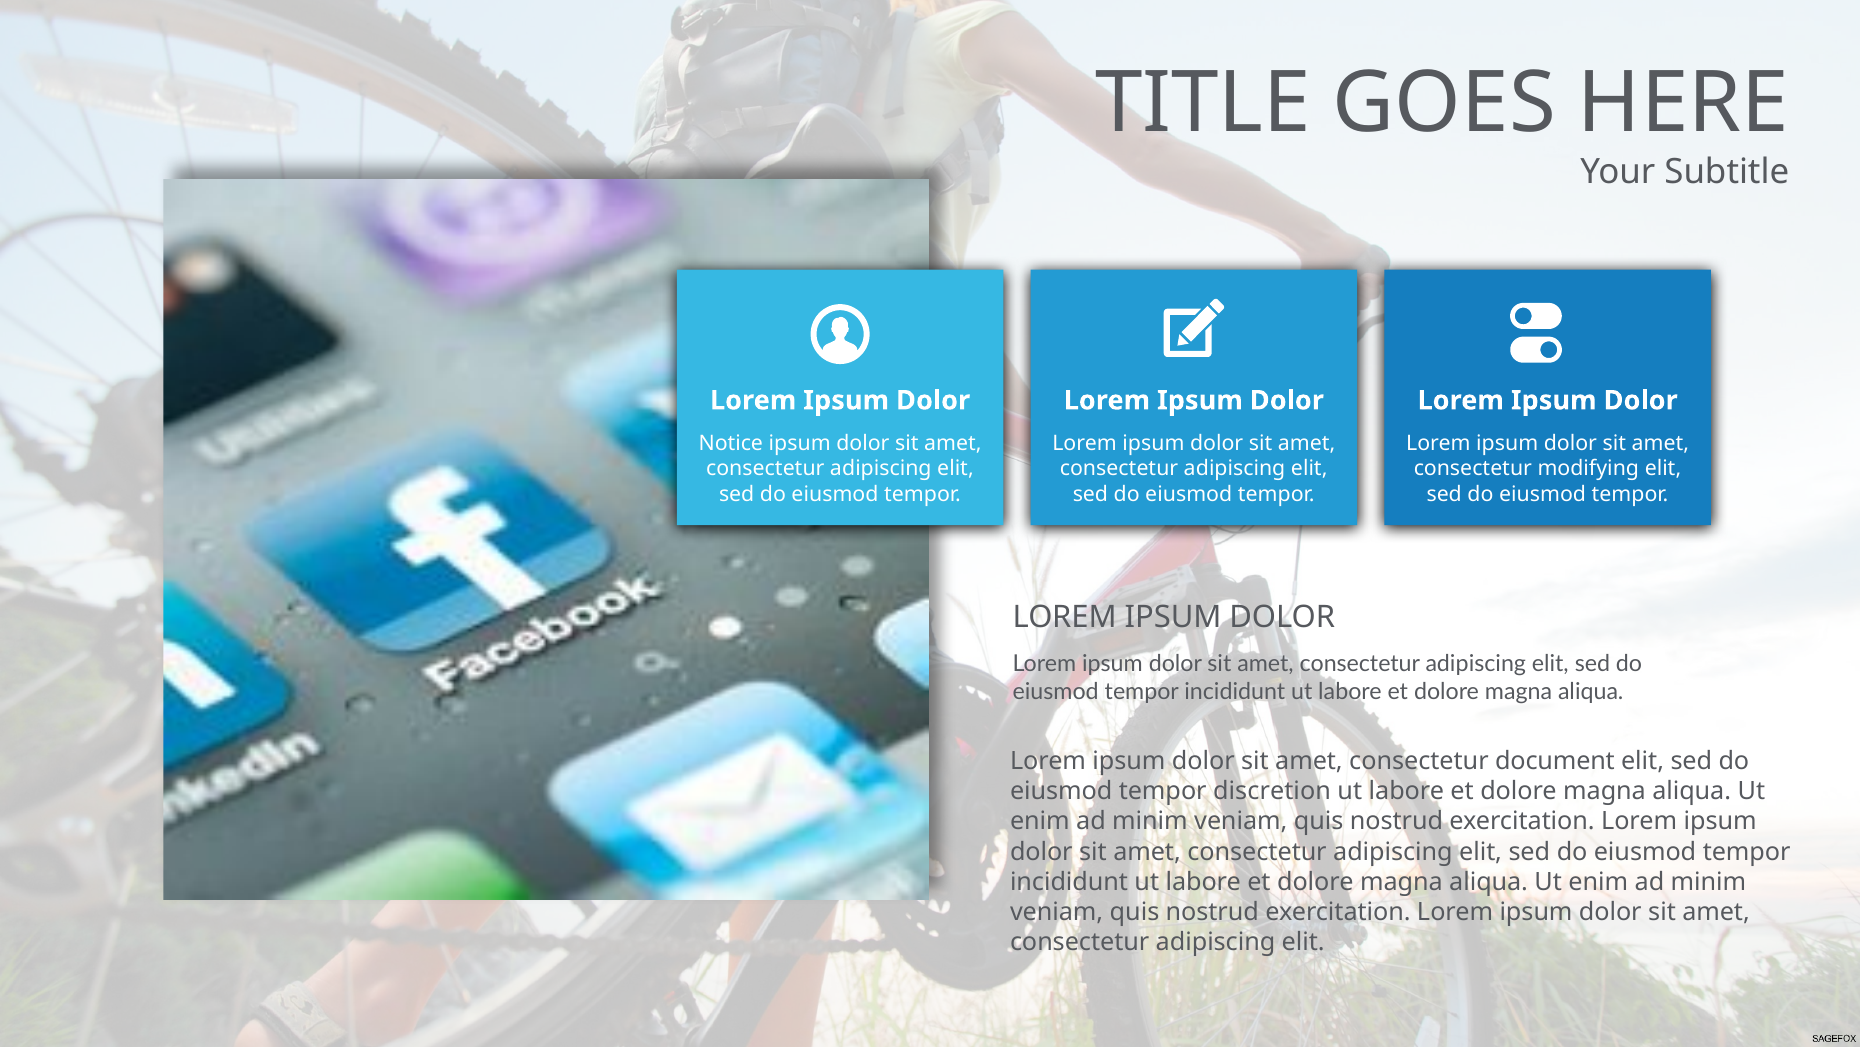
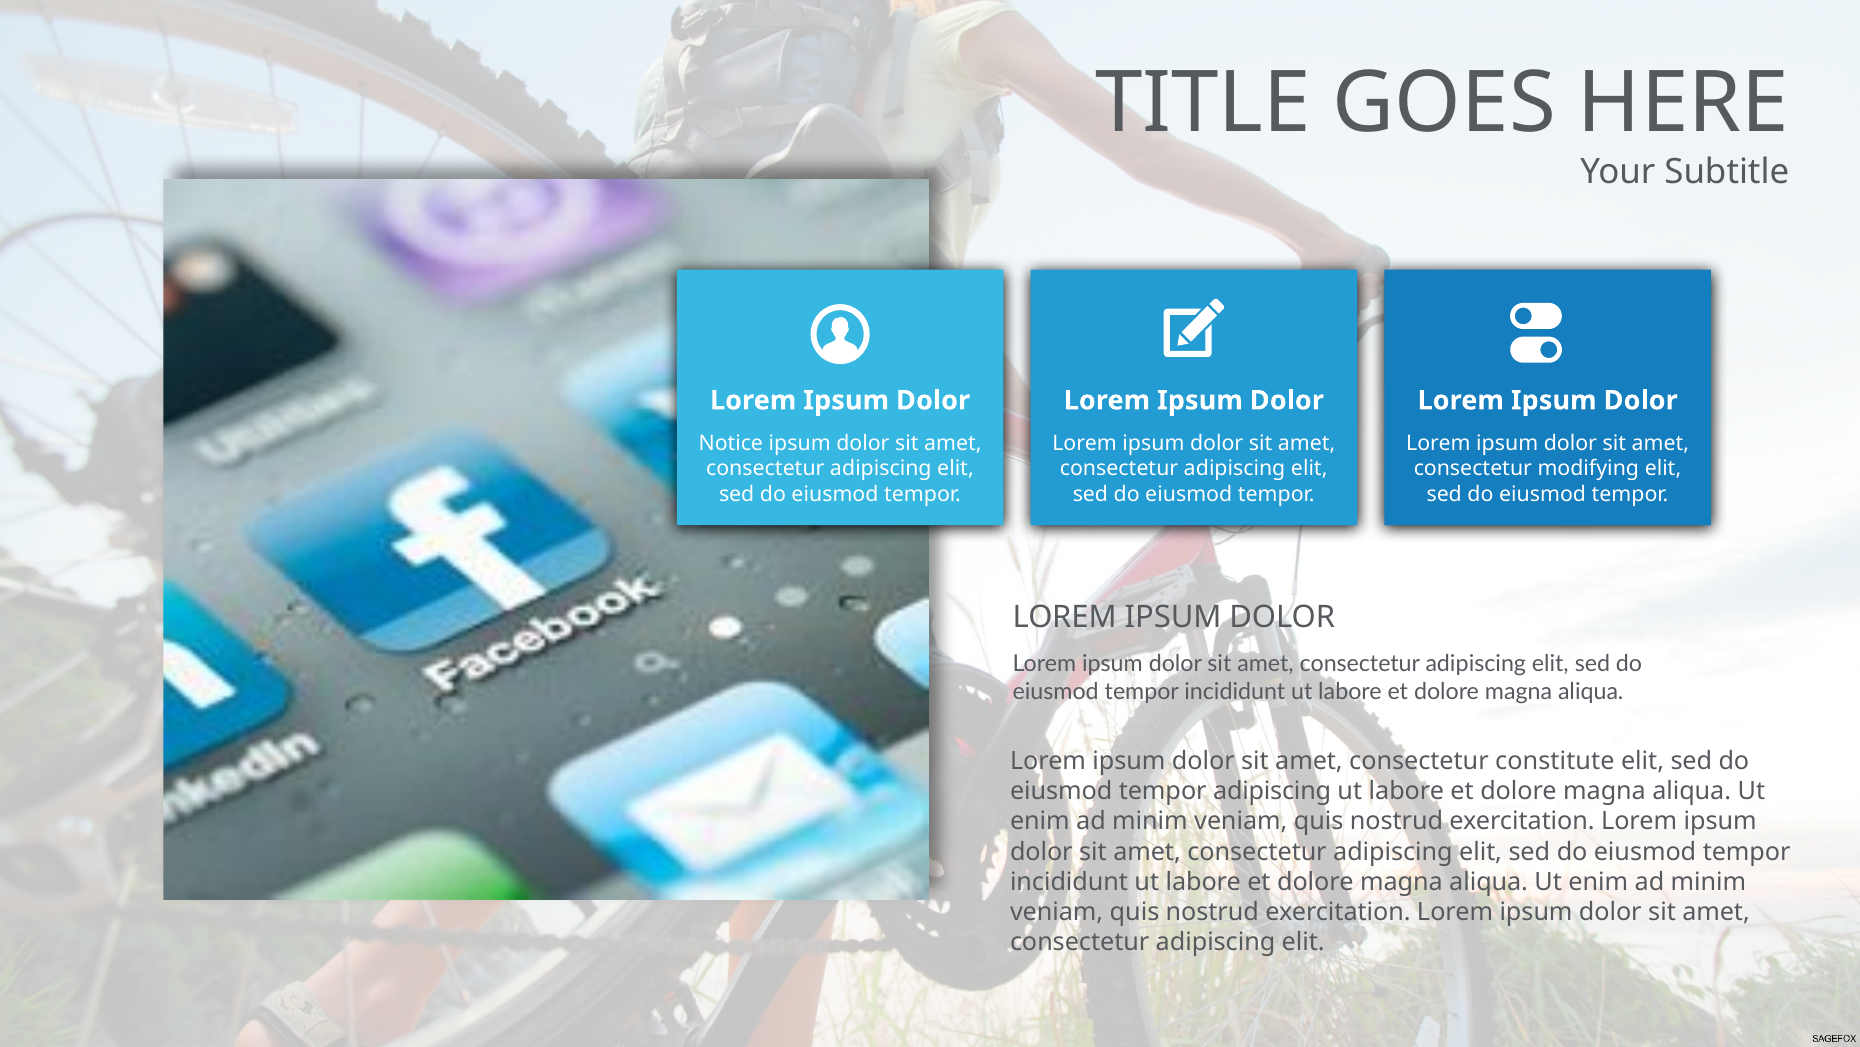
document: document -> constitute
tempor discretion: discretion -> adipiscing
